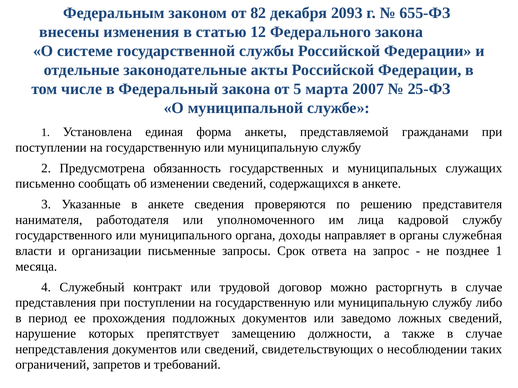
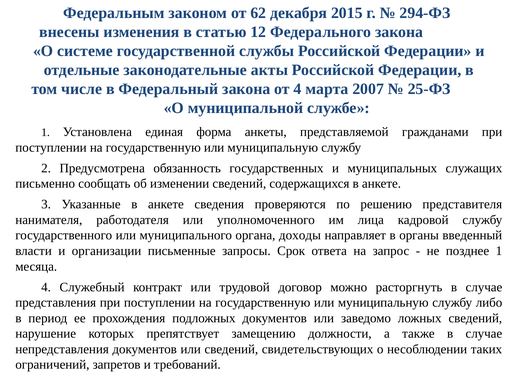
82: 82 -> 62
2093: 2093 -> 2015
655-ФЗ: 655-ФЗ -> 294-ФЗ
от 5: 5 -> 4
служебная: служебная -> введенный
